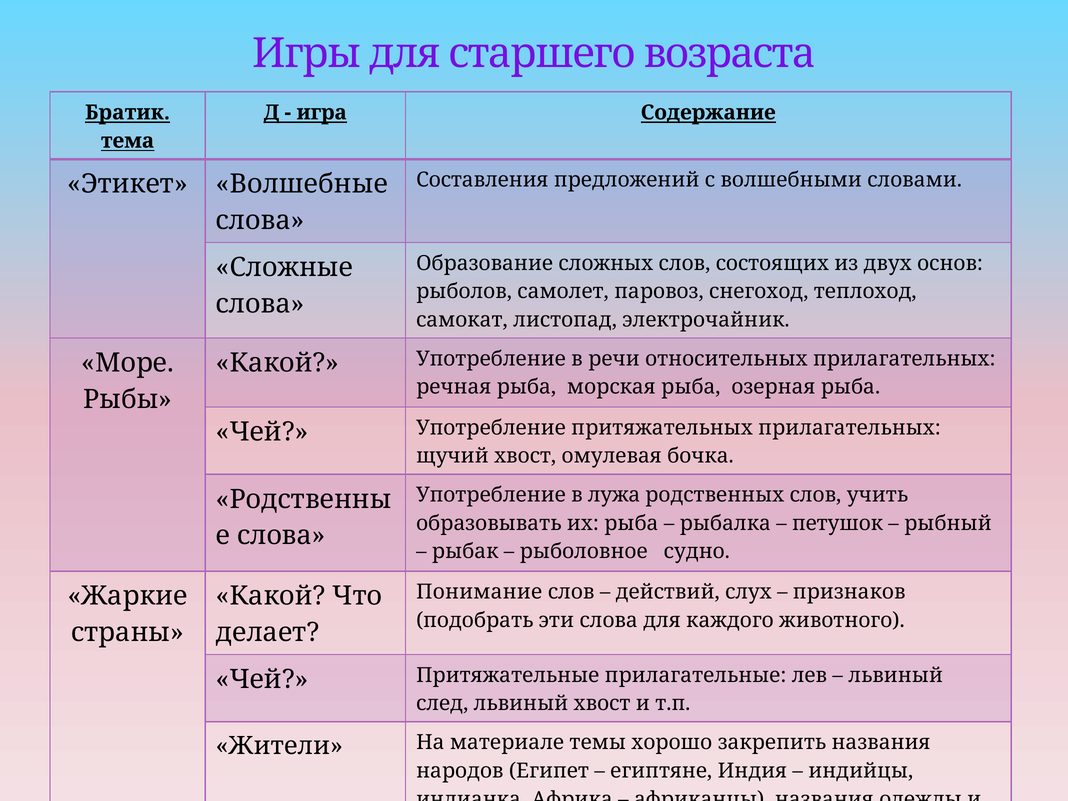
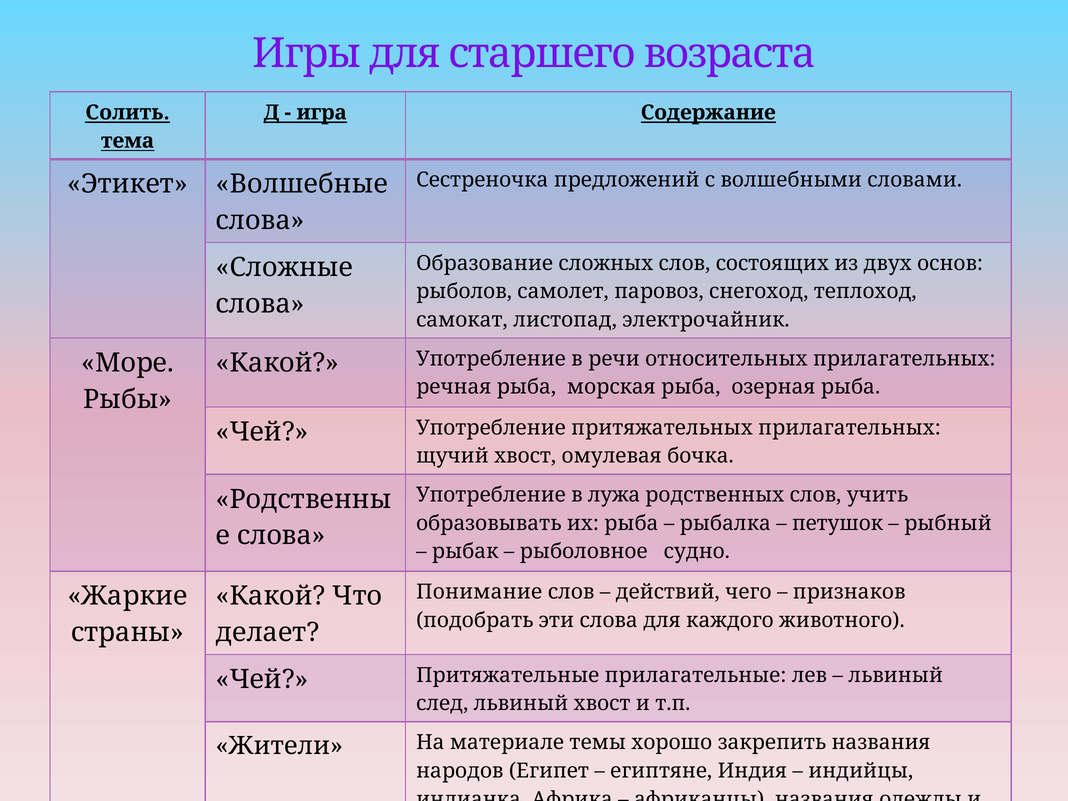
Братик: Братик -> Солить
Составления: Составления -> Сестреночка
слух: слух -> чего
